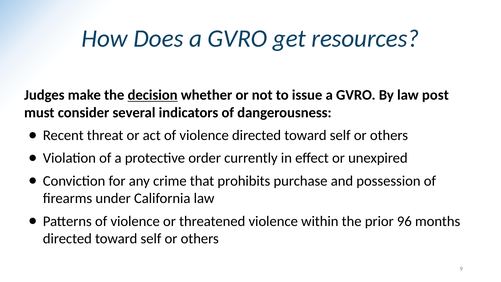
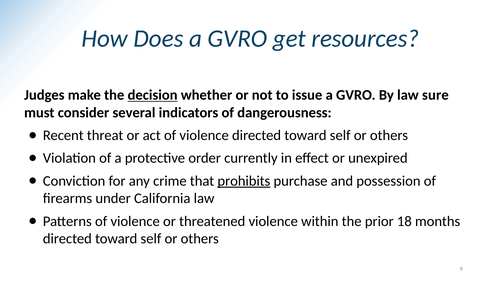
post: post -> sure
prohibits underline: none -> present
96: 96 -> 18
